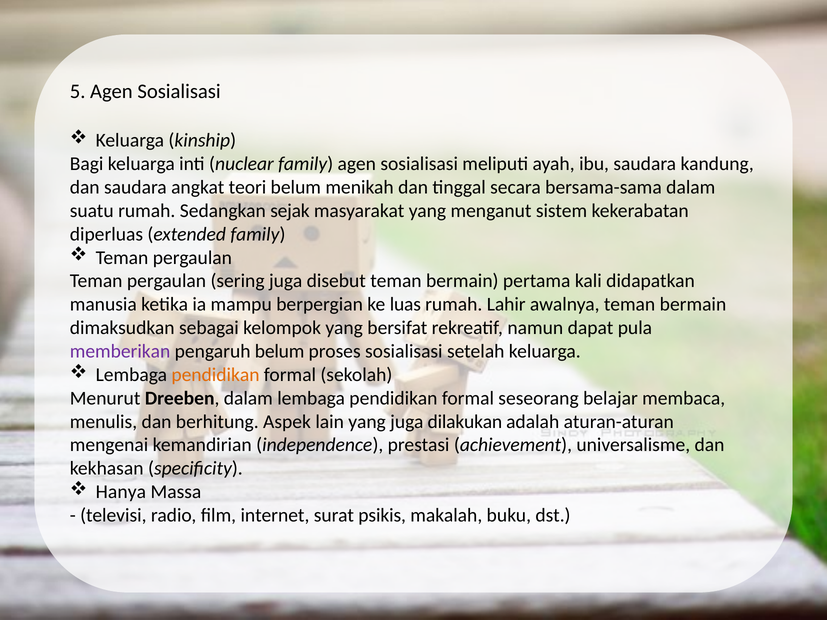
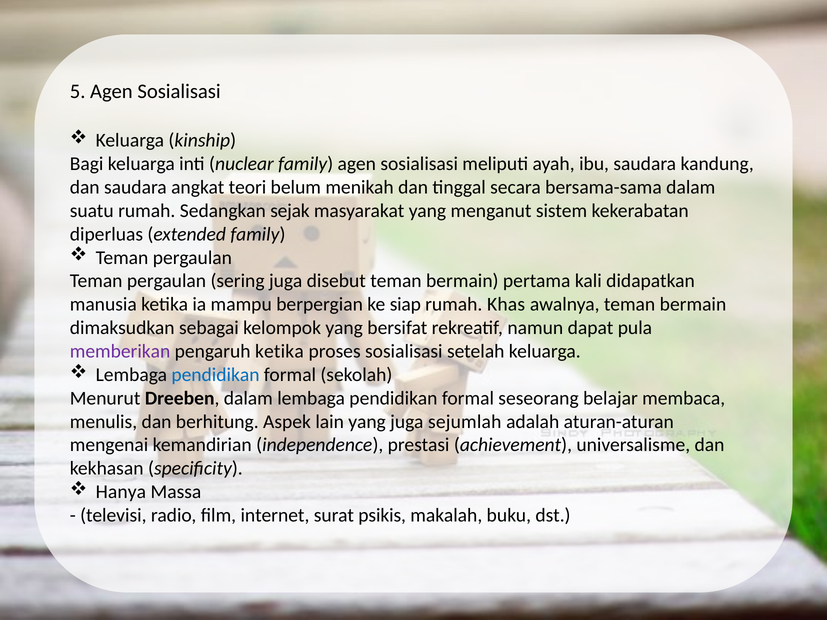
luas: luas -> siap
Lahir: Lahir -> Khas
pengaruh belum: belum -> ketika
pendidikan at (215, 375) colour: orange -> blue
dilakukan: dilakukan -> sejumlah
